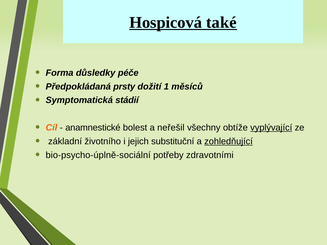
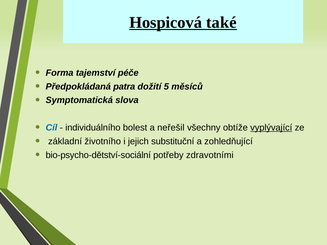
důsledky: důsledky -> tajemství
prsty: prsty -> patra
1: 1 -> 5
stádií: stádií -> slova
Cíl colour: orange -> blue
anamnestické: anamnestické -> individuálního
zohledňující underline: present -> none
bio-psycho-úplně-sociální: bio-psycho-úplně-sociální -> bio-psycho-dětství-sociální
